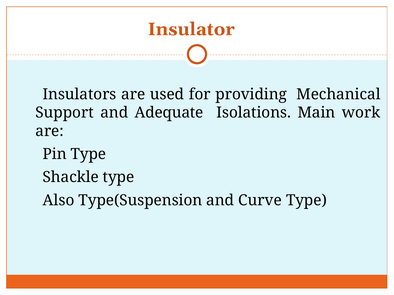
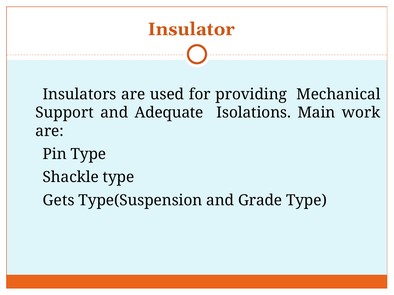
Also: Also -> Gets
Curve: Curve -> Grade
